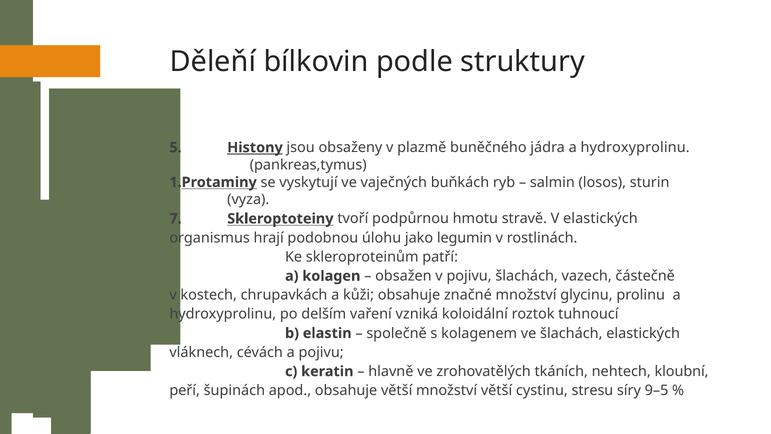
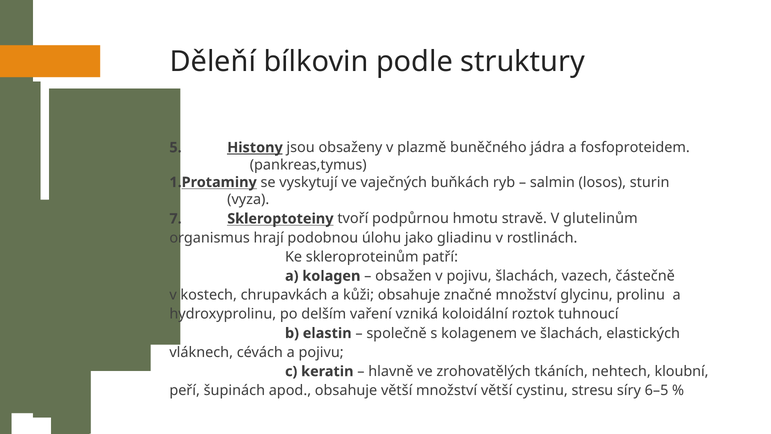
jádra a hydroxyprolinu: hydroxyprolinu -> fosfoproteidem
V elastických: elastických -> glutelinům
legumin: legumin -> gliadinu
9–5: 9–5 -> 6–5
